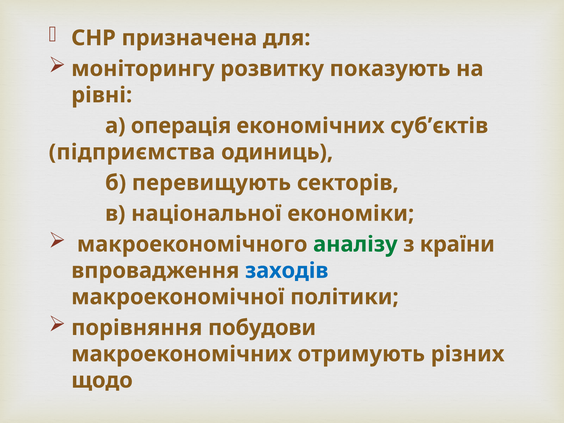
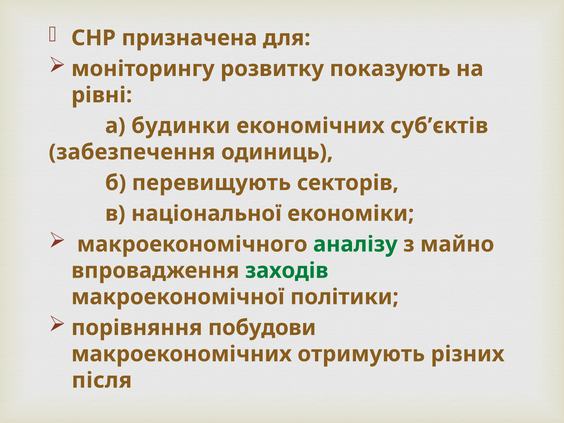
операція: операція -> будинки
підприємства: підприємства -> забезпечення
країни: країни -> майно
заходів colour: blue -> green
щодо: щодо -> після
